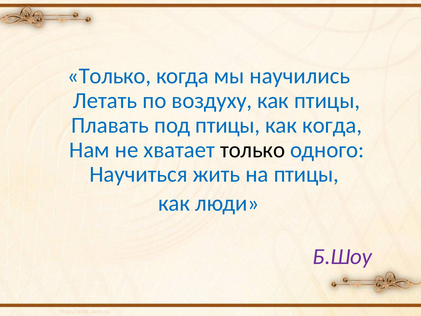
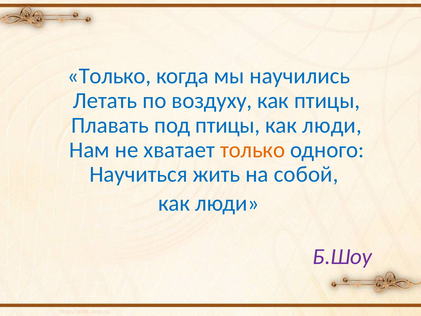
когда at (332, 125): когда -> люди
только at (253, 150) colour: black -> orange
на птицы: птицы -> собой
